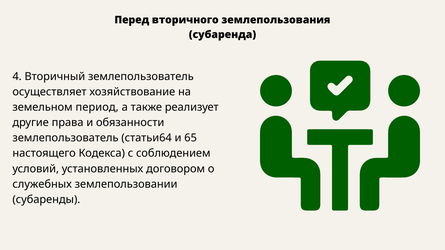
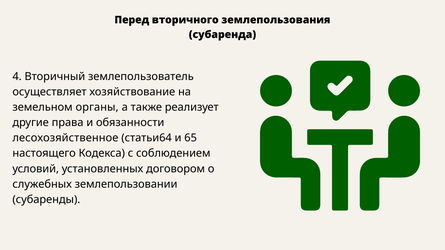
период: период -> органы
землепользователь at (65, 138): землепользователь -> лесохозяйственное
